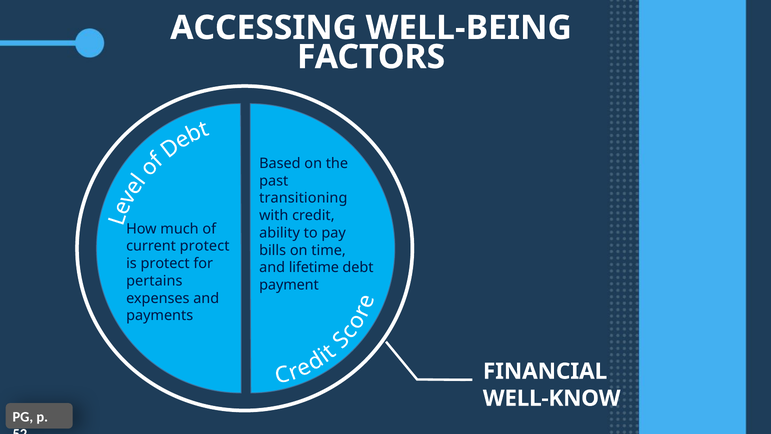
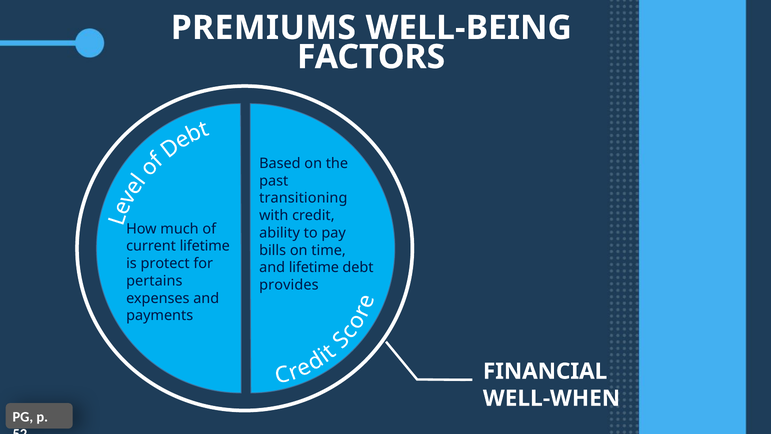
ACCESSING: ACCESSING -> PREMIUMS
current protect: protect -> lifetime
payment: payment -> provides
WELL-KNOW: WELL-KNOW -> WELL-WHEN
